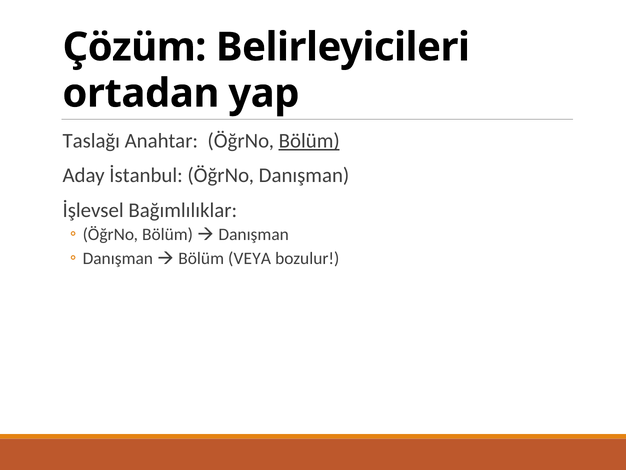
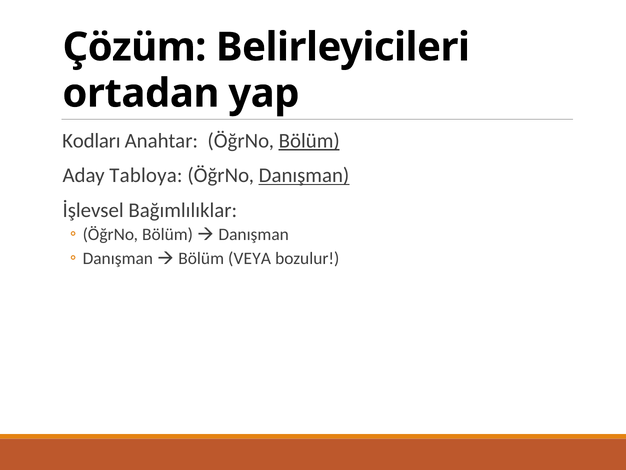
Taslağı: Taslağı -> Kodları
İstanbul: İstanbul -> Tabloya
Danışman at (304, 175) underline: none -> present
